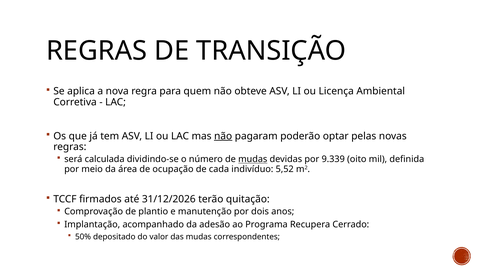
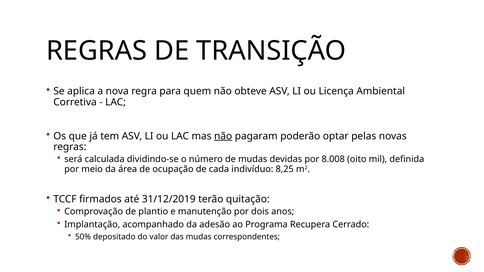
mudas at (253, 159) underline: present -> none
9.339: 9.339 -> 8.008
5,52: 5,52 -> 8,25
31/12/2026: 31/12/2026 -> 31/12/2019
